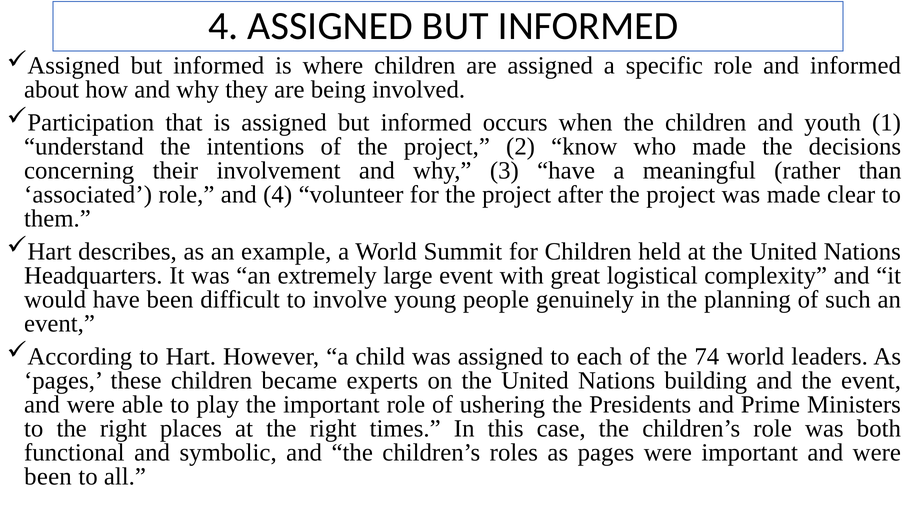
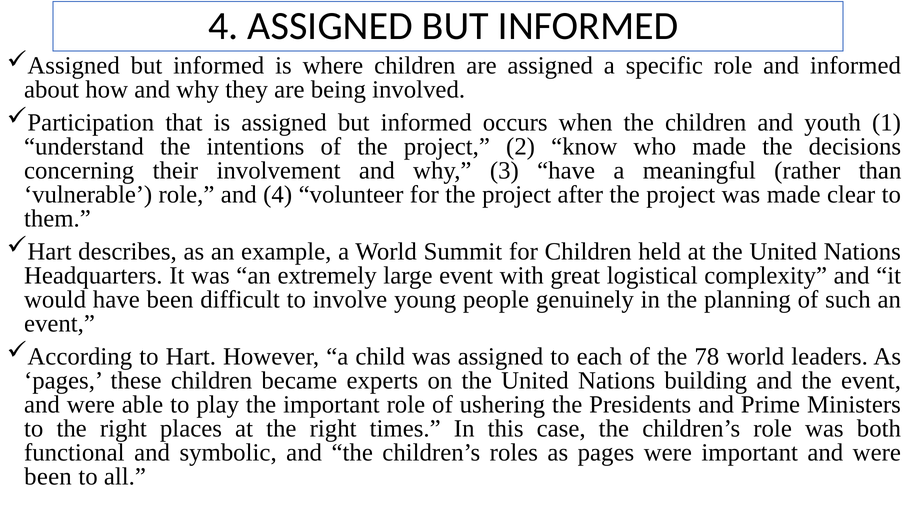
associated: associated -> vulnerable
74: 74 -> 78
